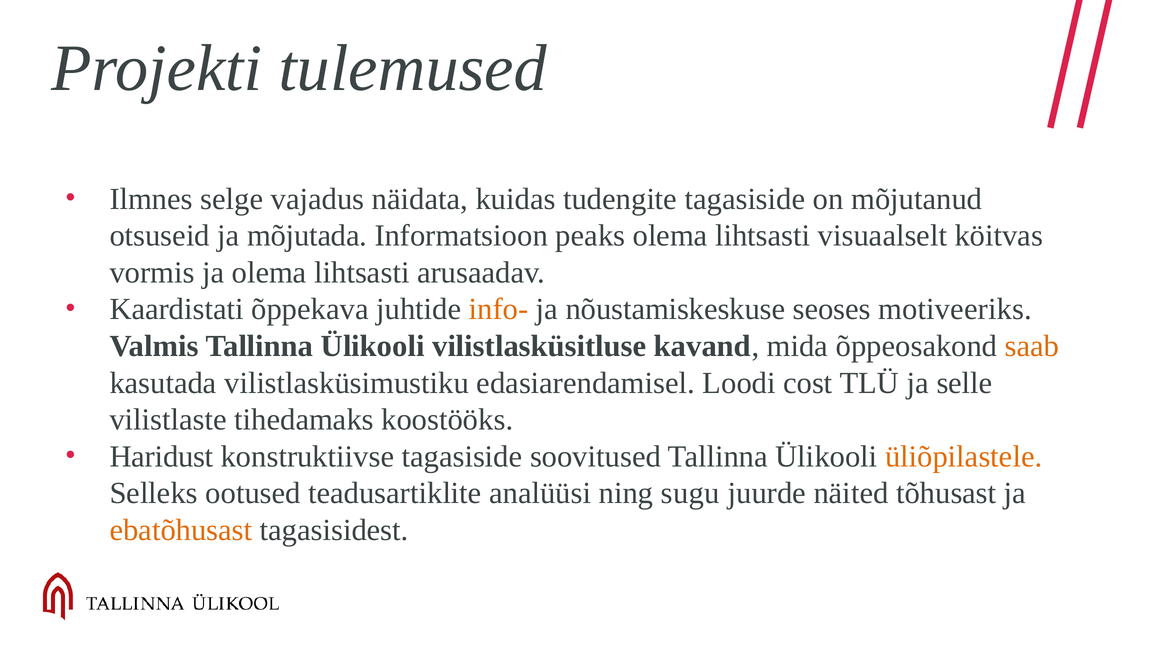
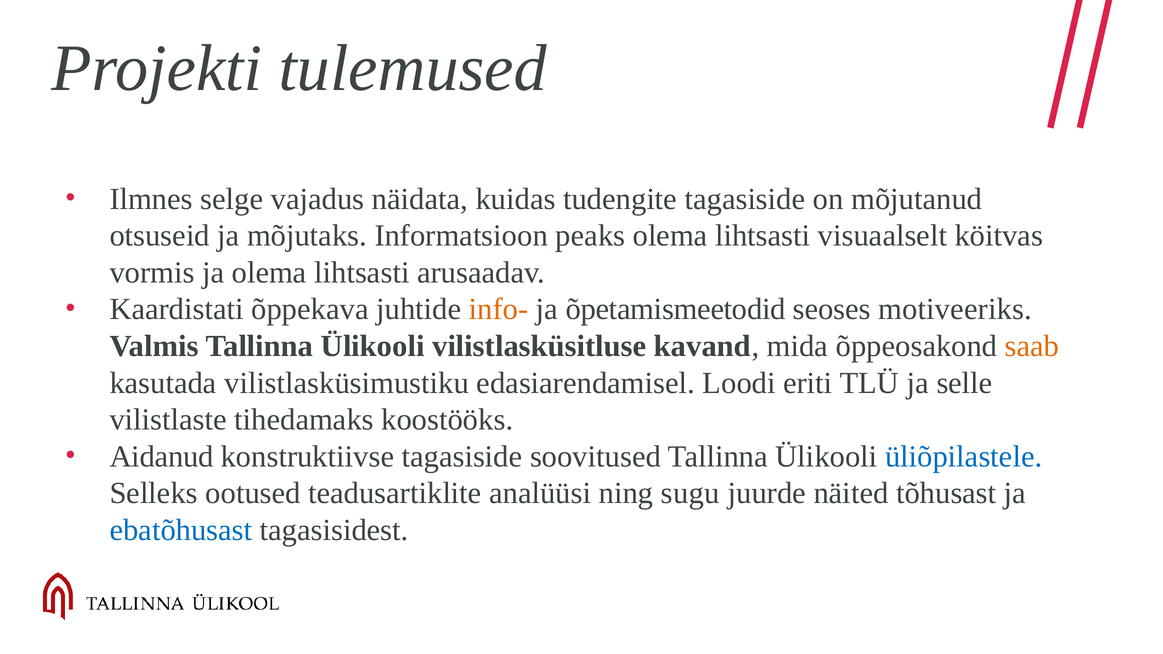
mõjutada: mõjutada -> mõjutaks
nõustamiskeskuse: nõustamiskeskuse -> õpetamismeetodid
cost: cost -> eriti
Haridust: Haridust -> Aidanud
üliõpilastele colour: orange -> blue
ebatõhusast colour: orange -> blue
